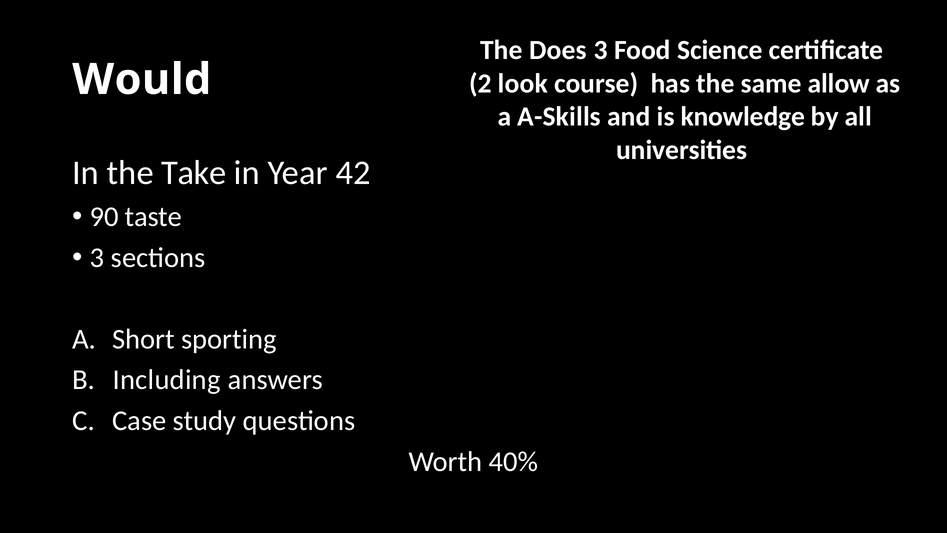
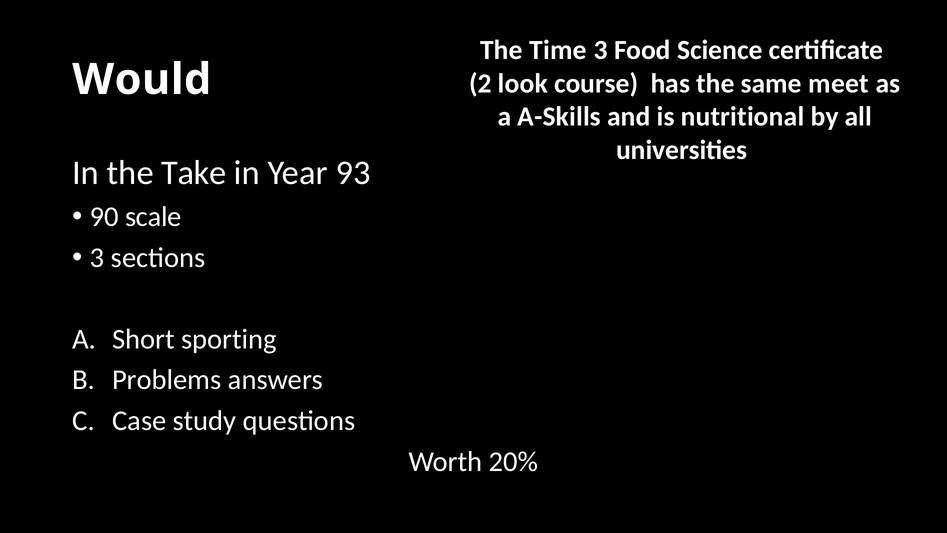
Does: Does -> Time
allow: allow -> meet
knowledge: knowledge -> nutritional
42: 42 -> 93
taste: taste -> scale
Including: Including -> Problems
40%: 40% -> 20%
